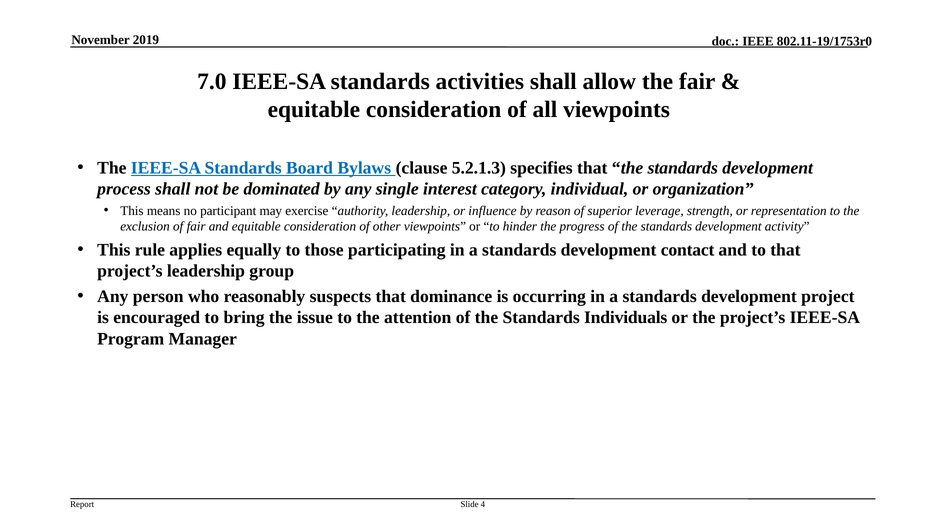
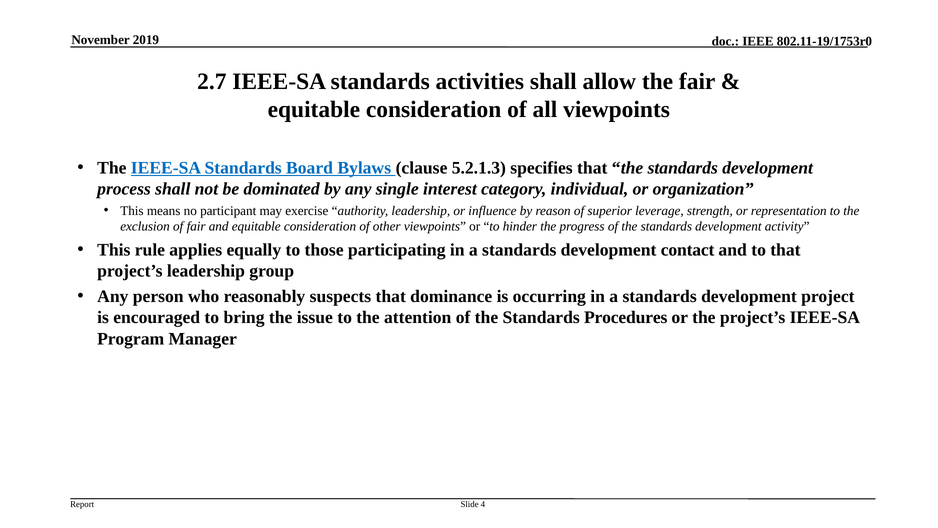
7.0: 7.0 -> 2.7
Individuals: Individuals -> Procedures
